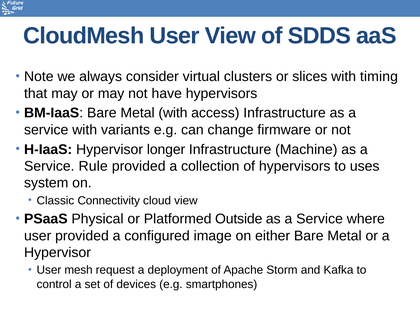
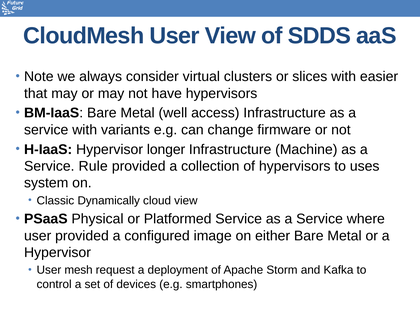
timing: timing -> easier
Metal with: with -> well
Connectivity: Connectivity -> Dynamically
Platformed Outside: Outside -> Service
